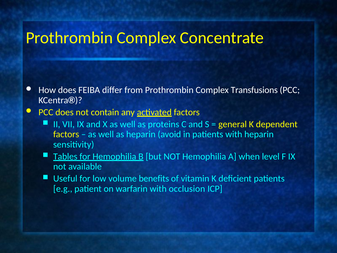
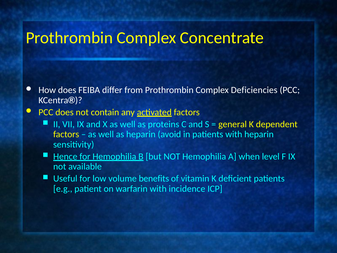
Transfusions: Transfusions -> Deficiencies
Tables: Tables -> Hence
occlusion: occlusion -> incidence
